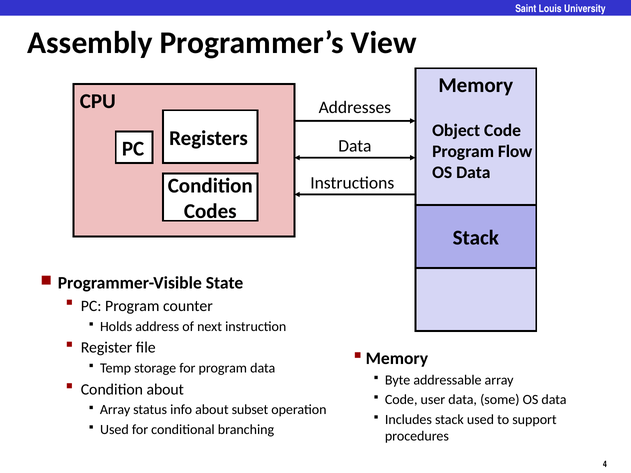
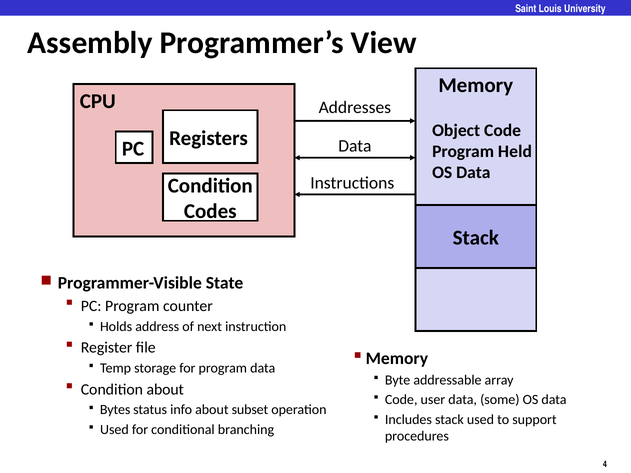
Flow: Flow -> Held
Array at (115, 410): Array -> Bytes
